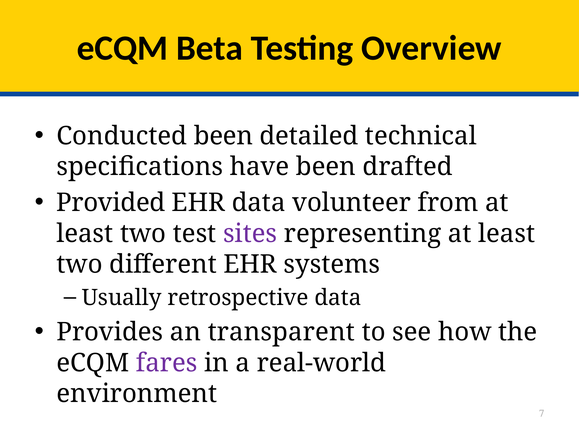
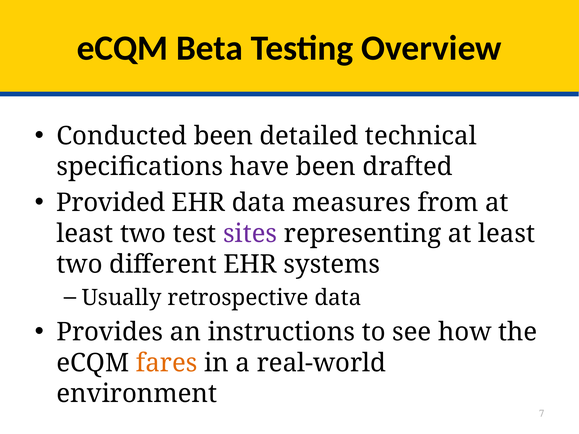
volunteer: volunteer -> measures
transparent: transparent -> instructions
fares colour: purple -> orange
